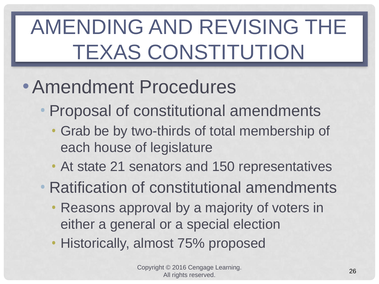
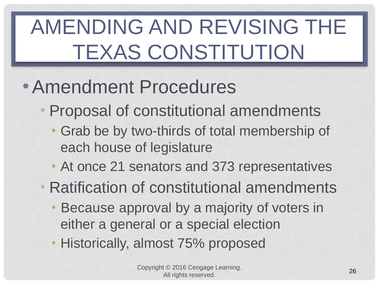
state: state -> once
150: 150 -> 373
Reasons: Reasons -> Because
